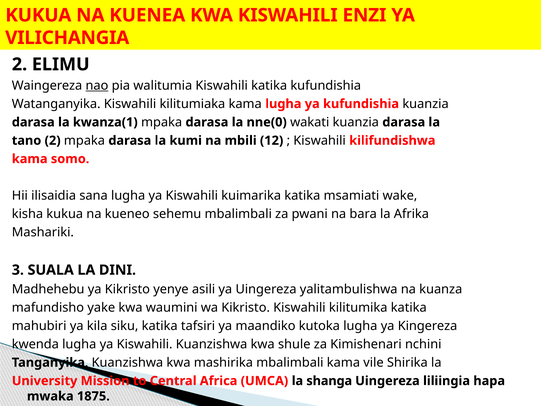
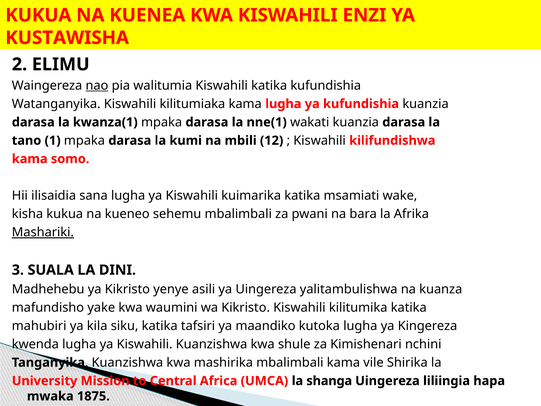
VILICHANGIA: VILICHANGIA -> KUSTAWISHA
nne(0: nne(0 -> nne(1
tano 2: 2 -> 1
Mashariki underline: none -> present
